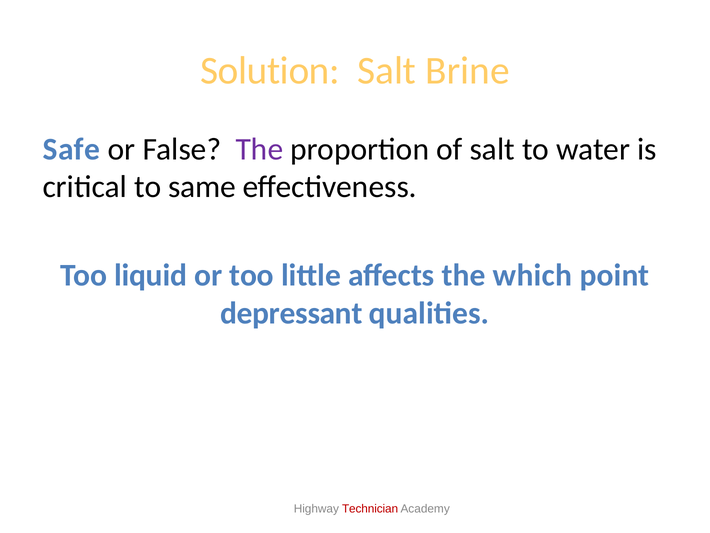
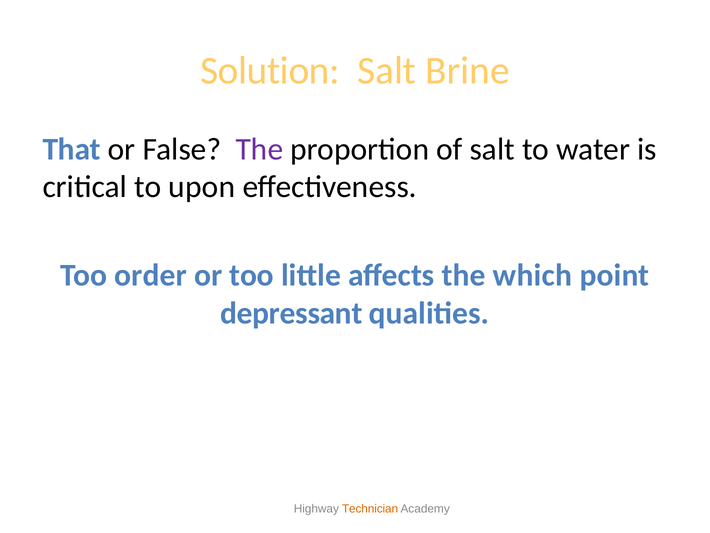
Safe: Safe -> That
same: same -> upon
liquid: liquid -> order
Technician colour: red -> orange
